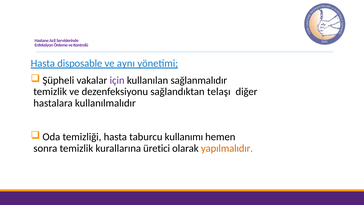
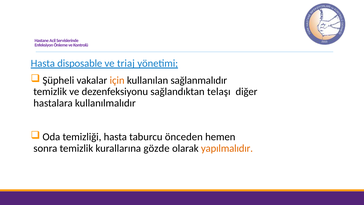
aynı: aynı -> triaj
için colour: purple -> orange
kullanımı: kullanımı -> önceden
üretici: üretici -> gözde
